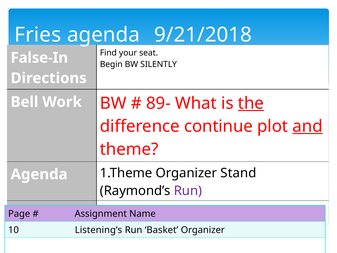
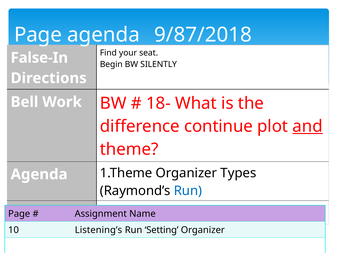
Fries at (38, 35): Fries -> Page
9/21/2018: 9/21/2018 -> 9/87/2018
89-: 89- -> 18-
the underline: present -> none
Stand: Stand -> Types
Run at (188, 191) colour: purple -> blue
Basket: Basket -> Setting
